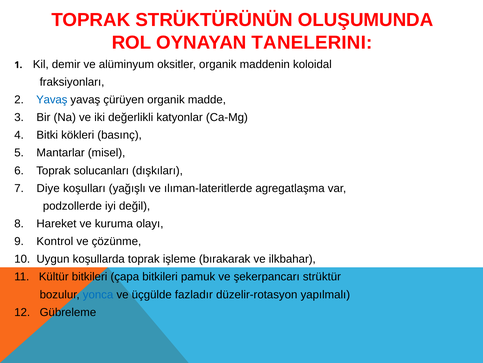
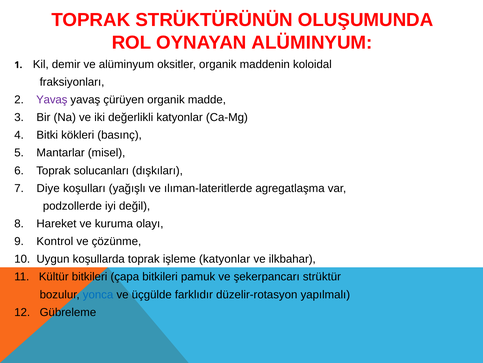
OYNAYAN TANELERINI: TANELERINI -> ALÜMINYUM
Yavaş at (52, 99) colour: blue -> purple
işleme bırakarak: bırakarak -> katyonlar
fazladır: fazladır -> farklıdır
